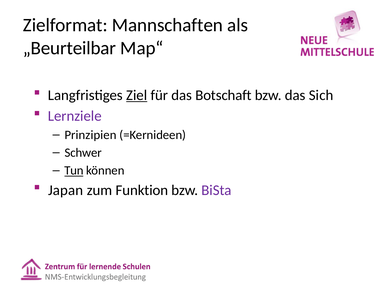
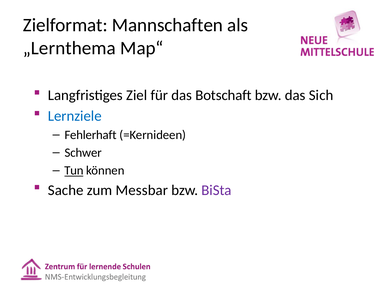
„Beurteilbar: „Beurteilbar -> „Lernthema
Ziel underline: present -> none
Lernziele colour: purple -> blue
Prinzipien: Prinzipien -> Fehlerhaft
Japan: Japan -> Sache
Funktion: Funktion -> Messbar
